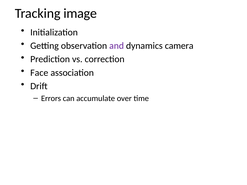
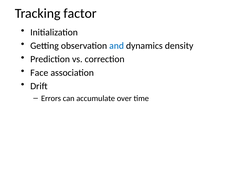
image: image -> factor
and colour: purple -> blue
camera: camera -> density
